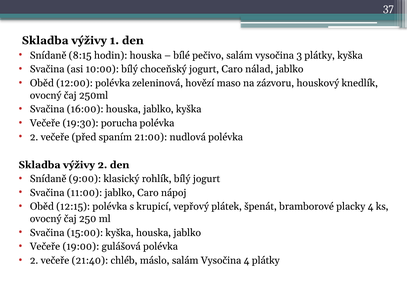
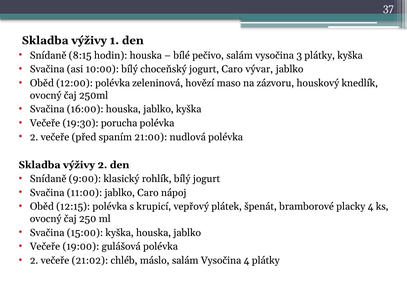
nálad: nálad -> vývar
21:40: 21:40 -> 21:02
